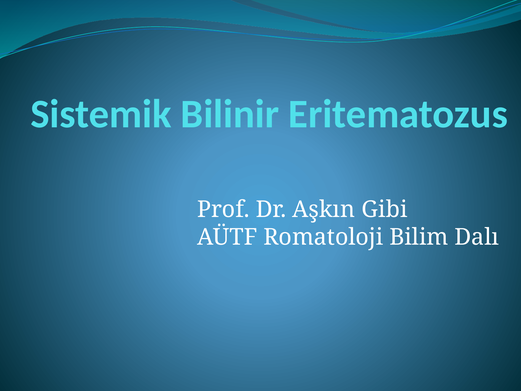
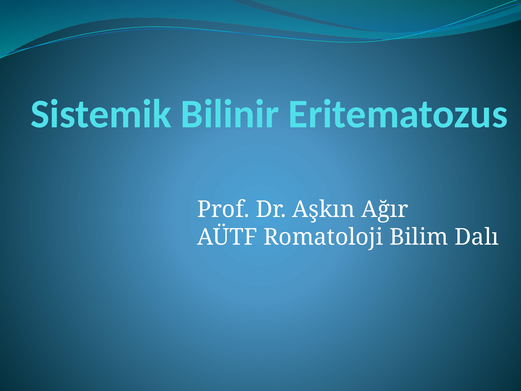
Gibi: Gibi -> Ağır
